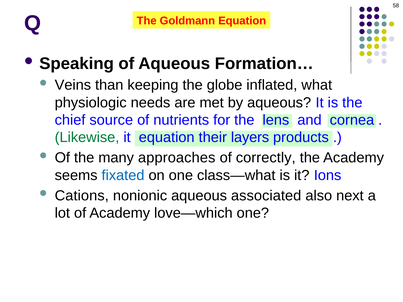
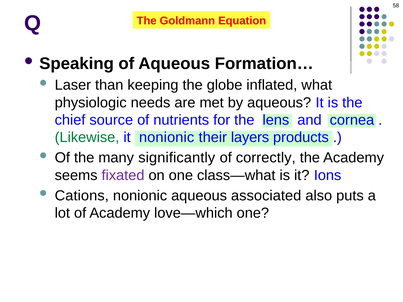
Veins: Veins -> Laser
it equation: equation -> nonionic
approaches: approaches -> significantly
fixated colour: blue -> purple
next: next -> puts
